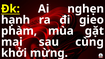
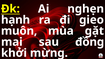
phàm: phàm -> muôn
cùng: cùng -> đồng
